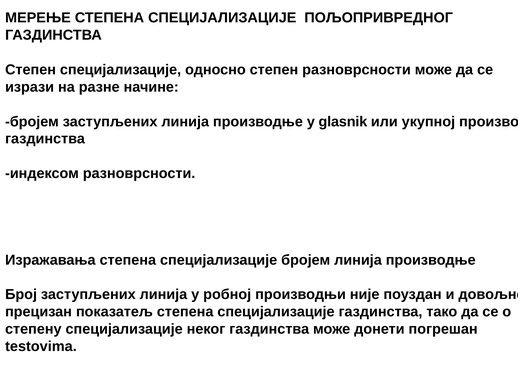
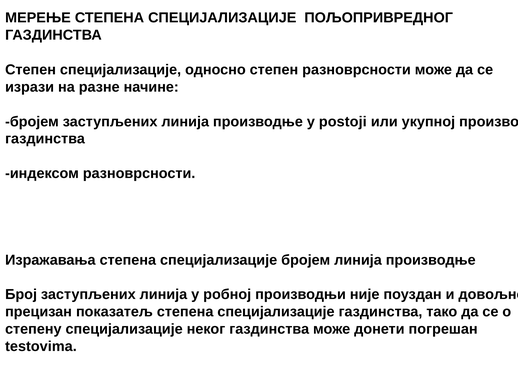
glasnik: glasnik -> postoji
